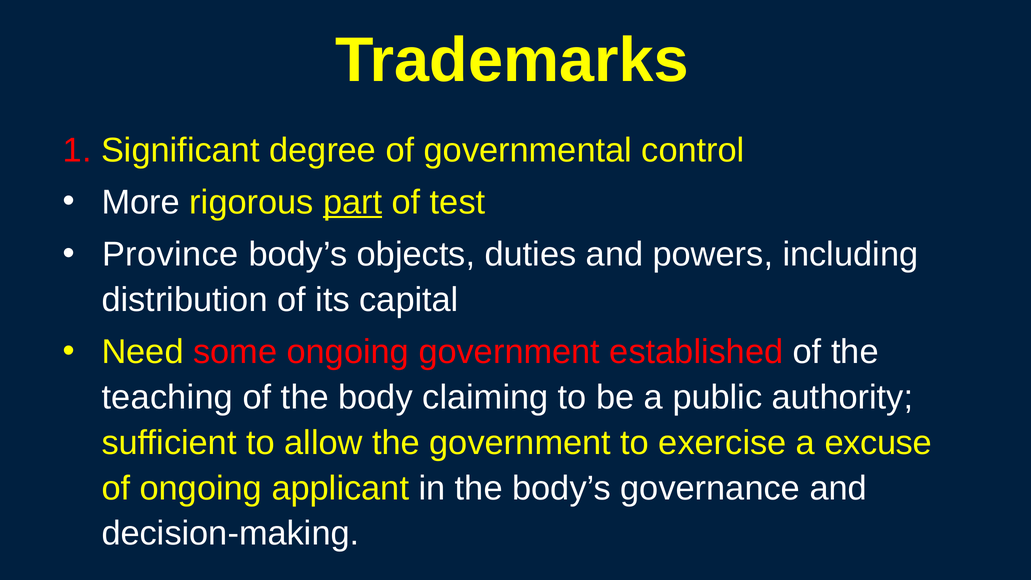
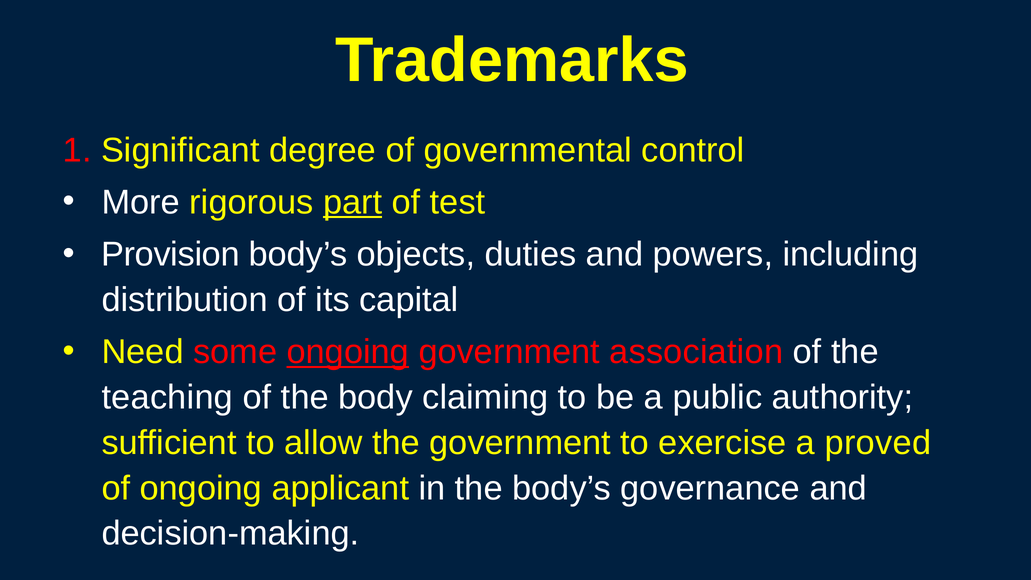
Province: Province -> Provision
ongoing at (348, 352) underline: none -> present
established: established -> association
excuse: excuse -> proved
